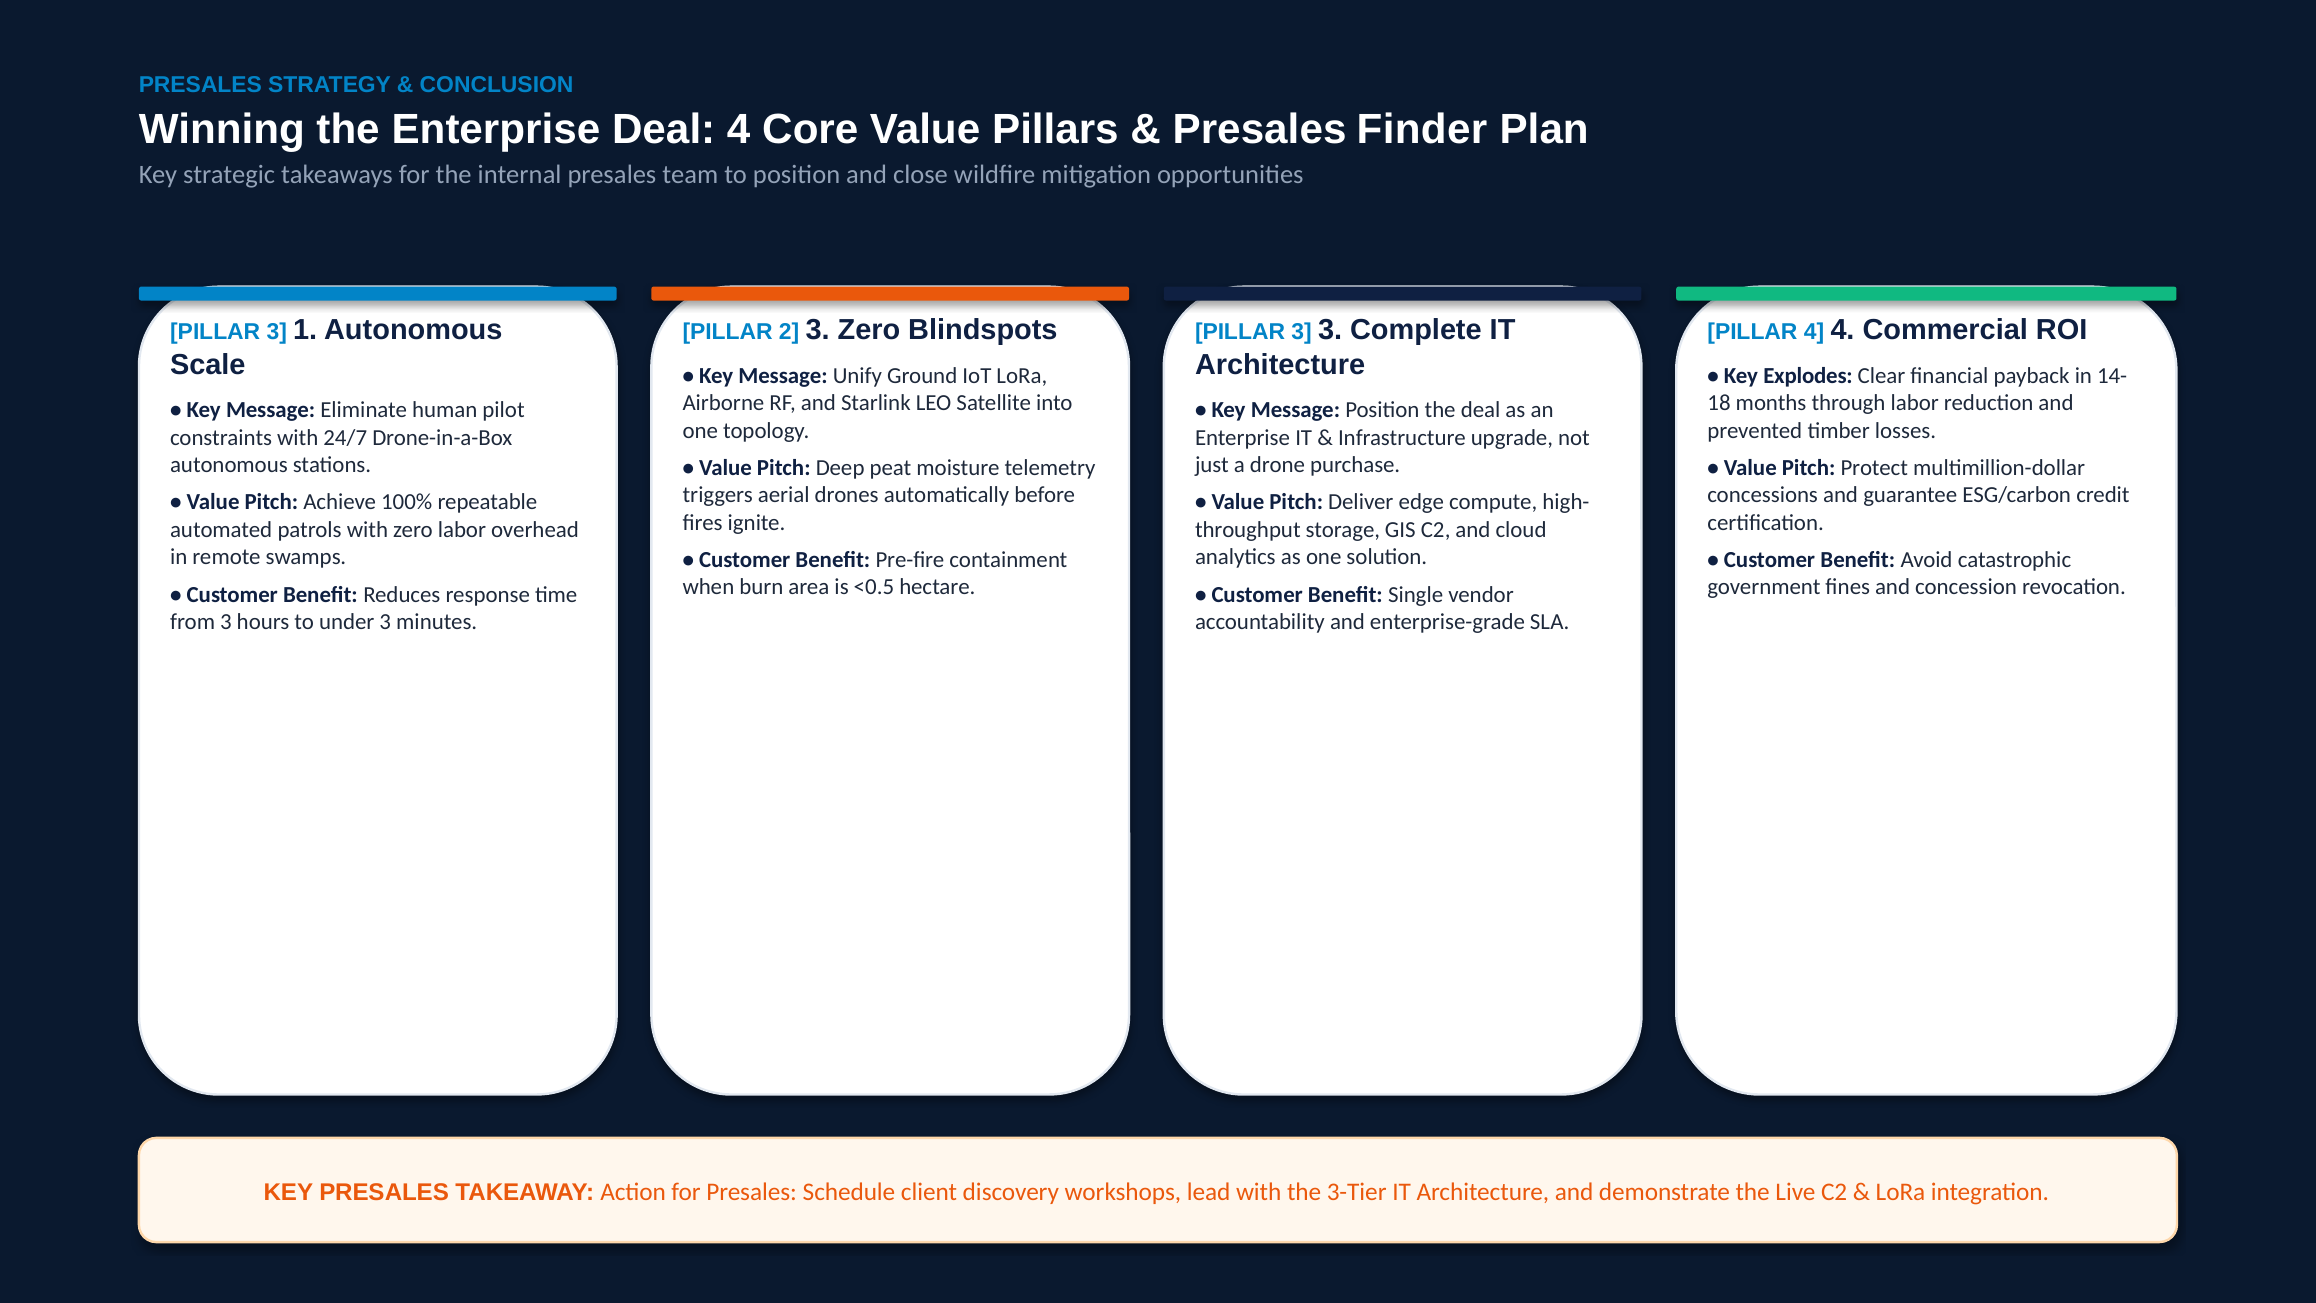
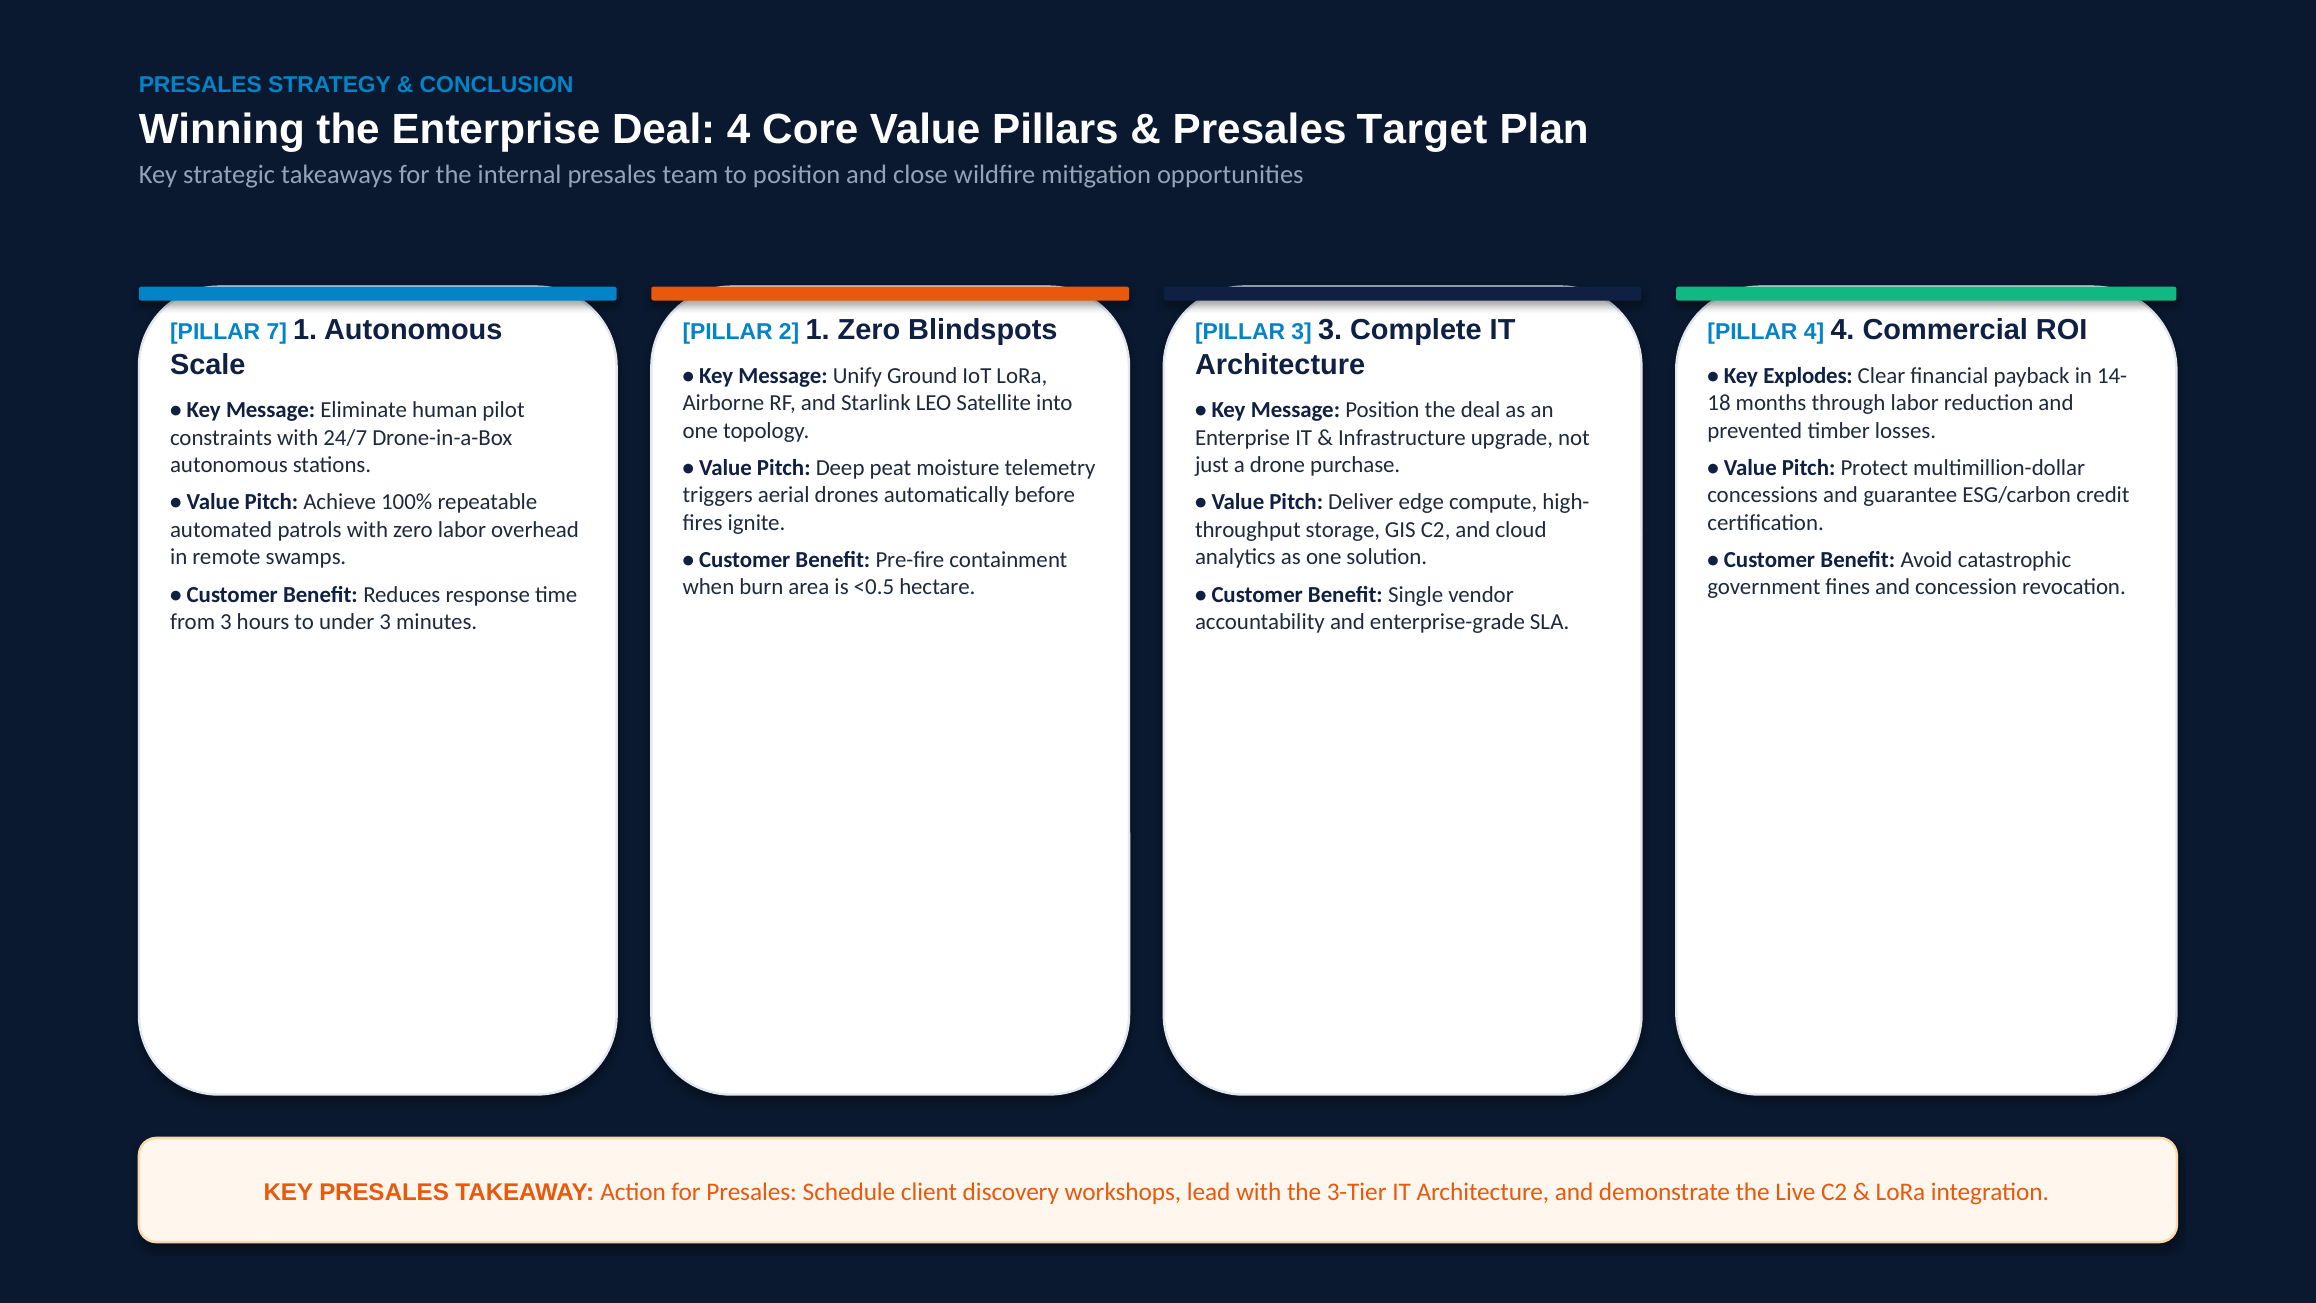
Finder: Finder -> Target
3 at (277, 332): 3 -> 7
2 3: 3 -> 1
